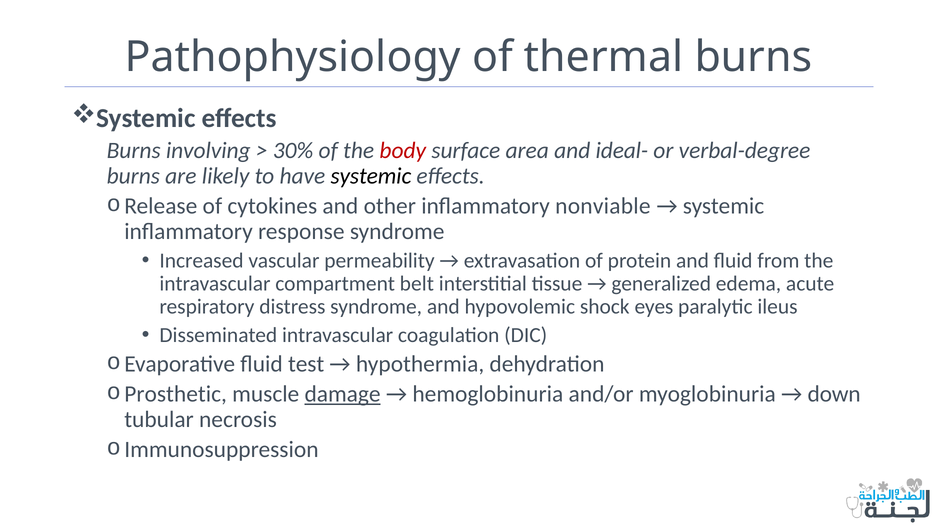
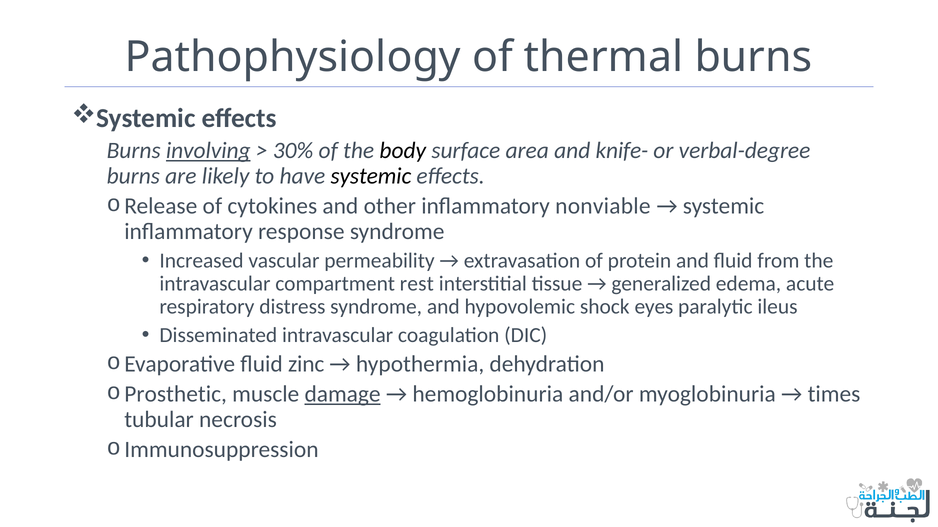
involving underline: none -> present
body colour: red -> black
ideal-: ideal- -> knife-
belt: belt -> rest
test: test -> zinc
down: down -> times
